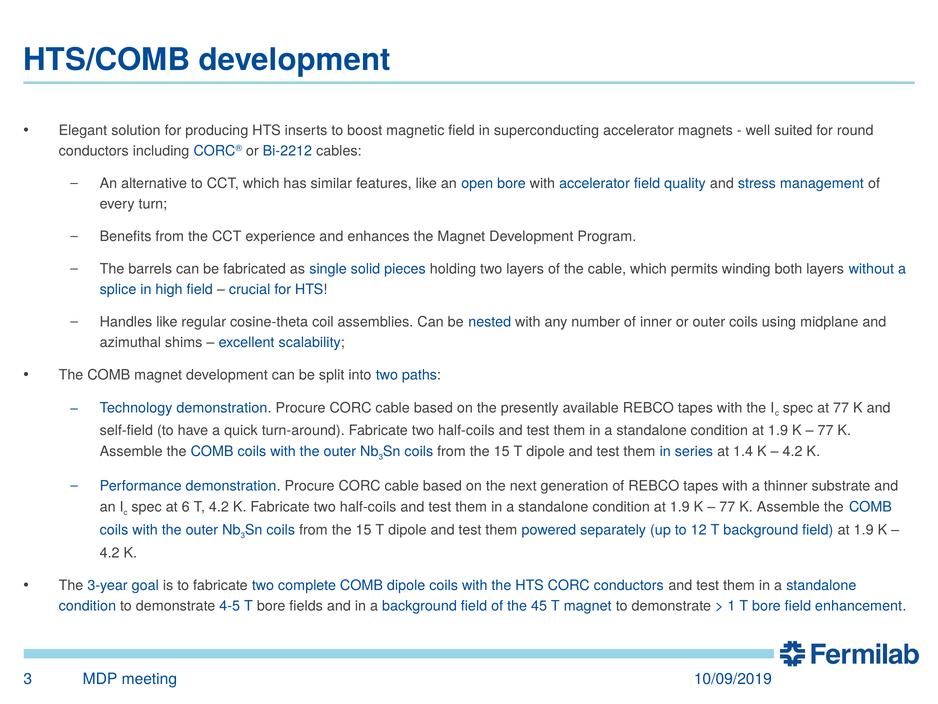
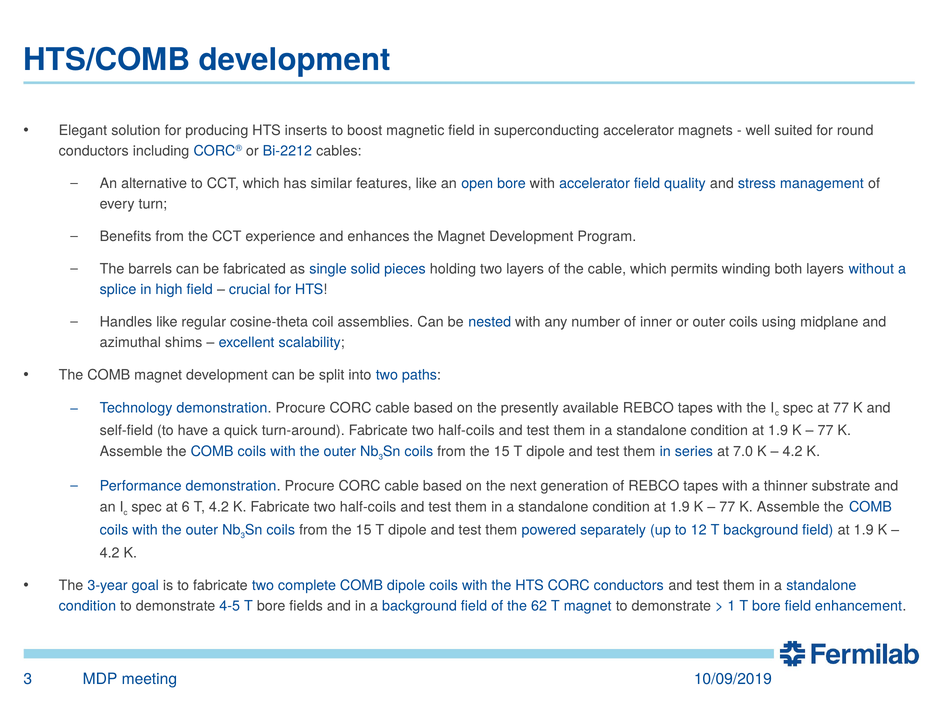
1.4: 1.4 -> 7.0
45: 45 -> 62
